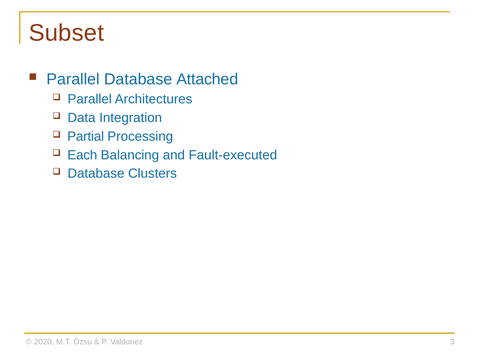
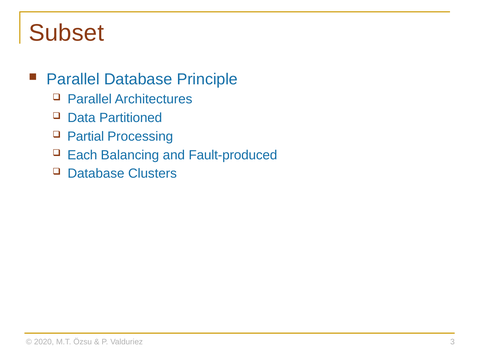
Attached: Attached -> Principle
Integration: Integration -> Partitioned
Fault-executed: Fault-executed -> Fault-produced
